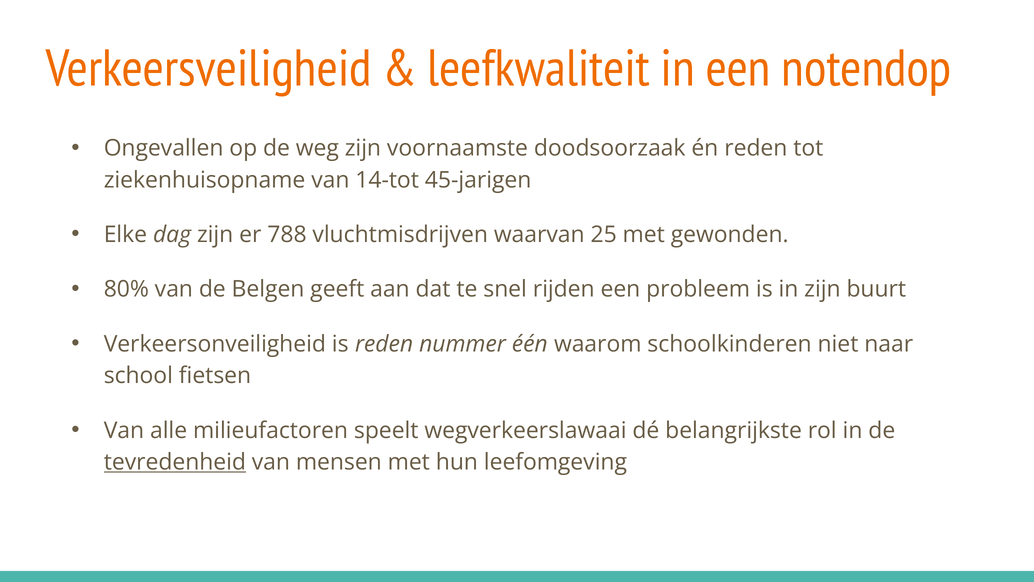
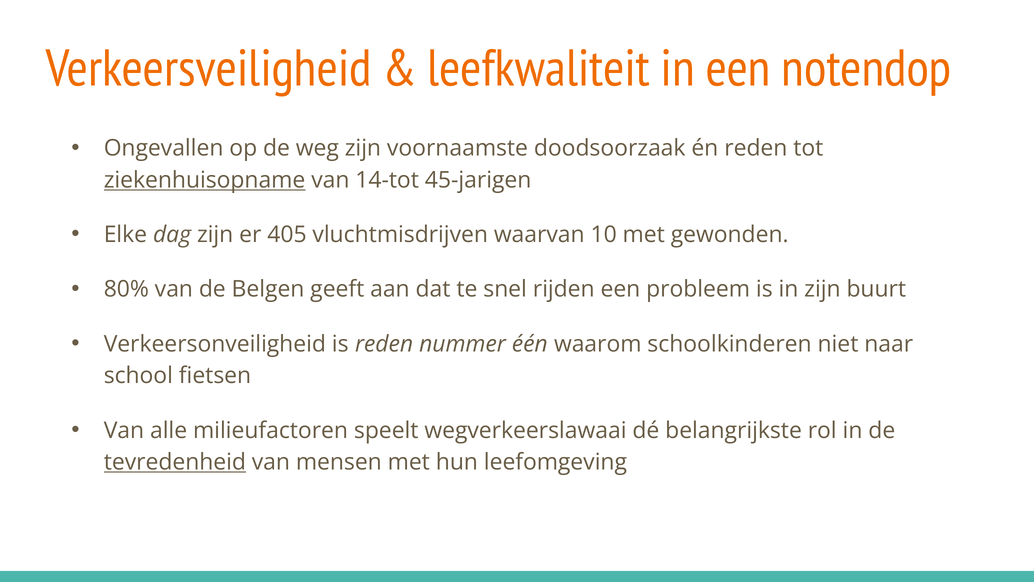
ziekenhuisopname underline: none -> present
788: 788 -> 405
25: 25 -> 10
